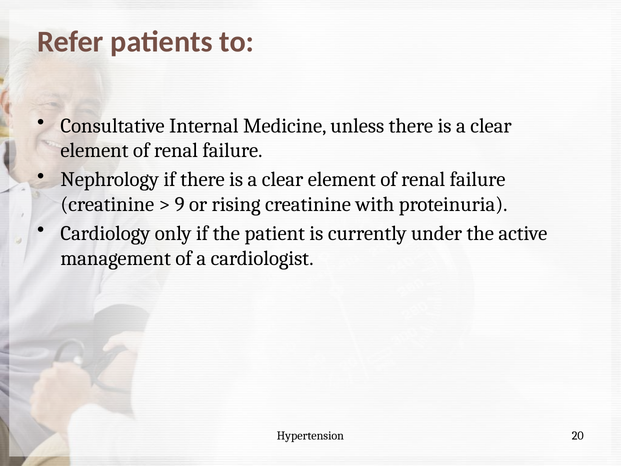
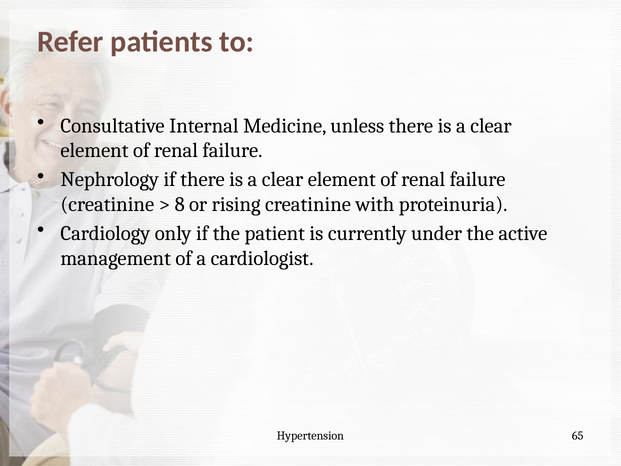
9: 9 -> 8
20: 20 -> 65
